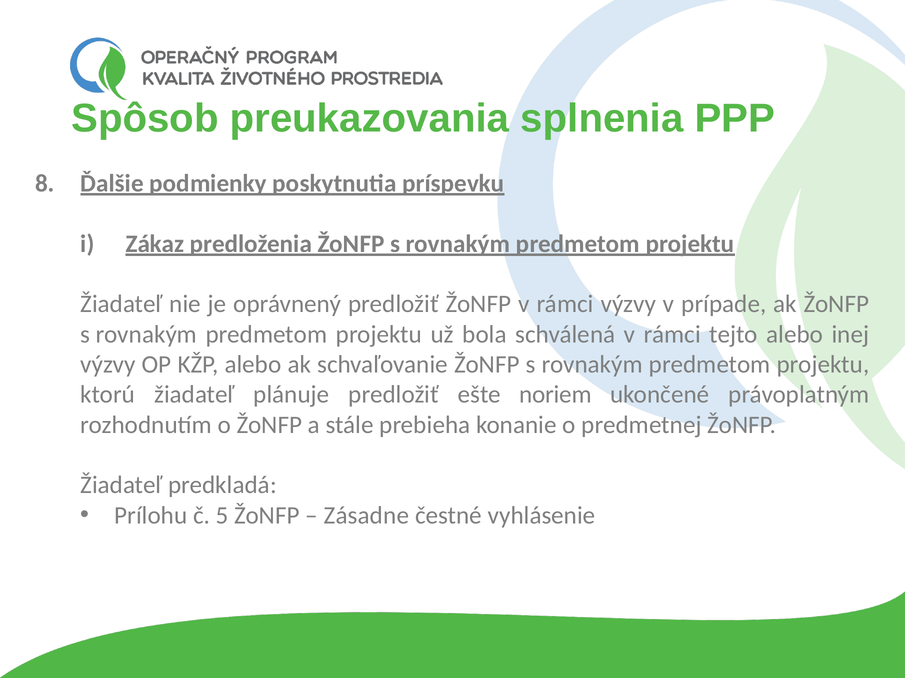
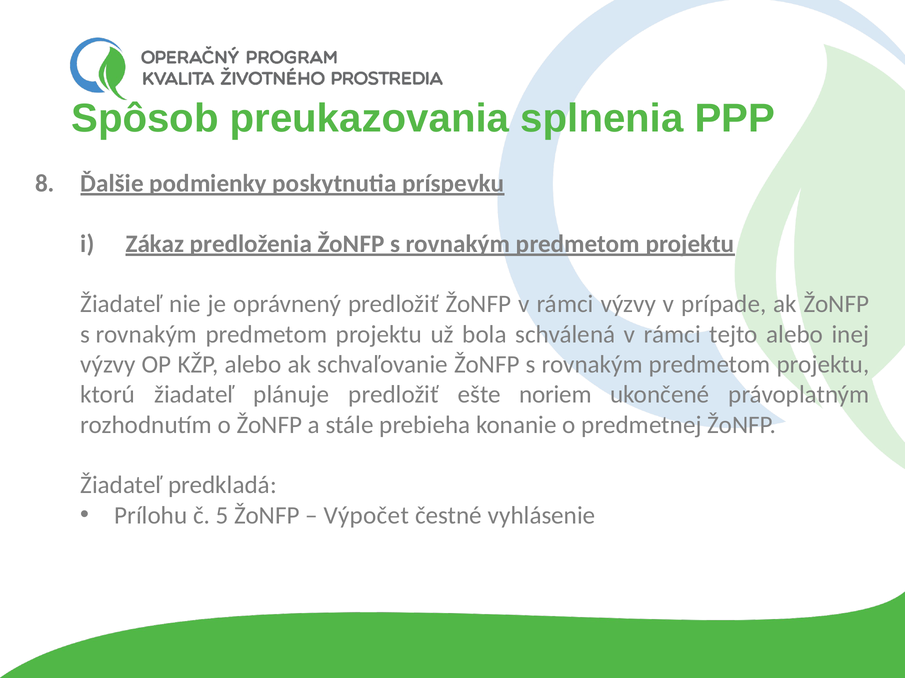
Zásadne: Zásadne -> Výpočet
